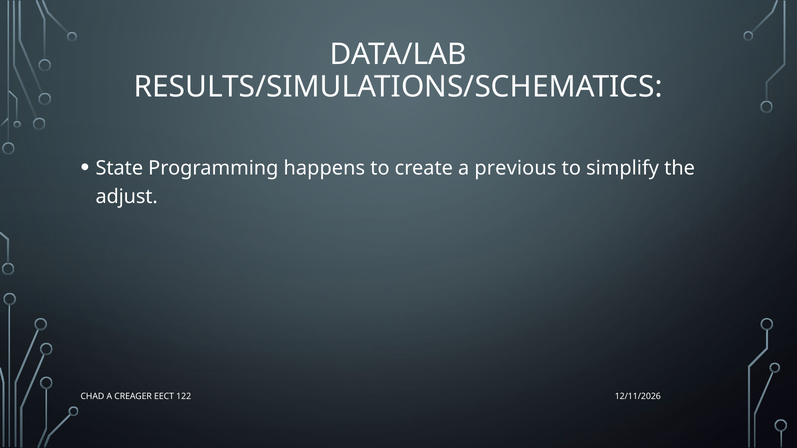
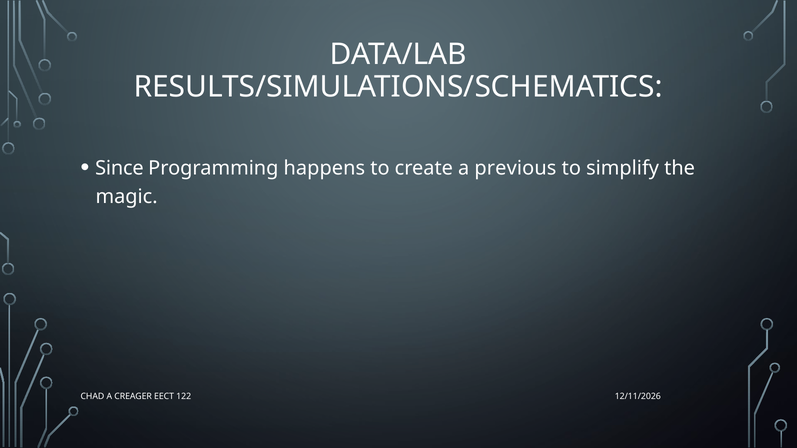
State: State -> Since
adjust: adjust -> magic
